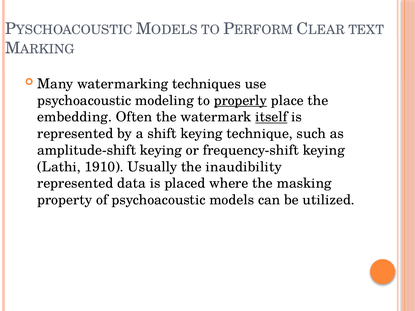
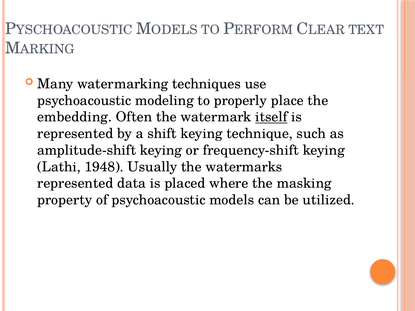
properly underline: present -> none
1910: 1910 -> 1948
inaudibility: inaudibility -> watermarks
